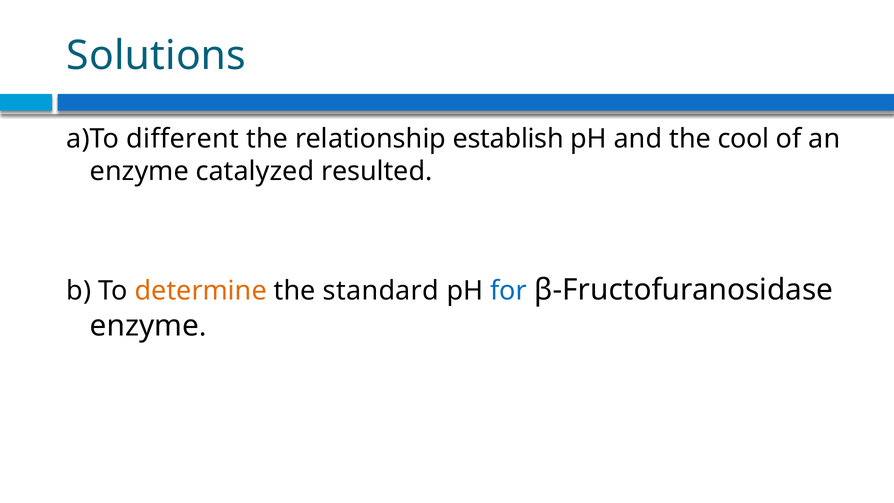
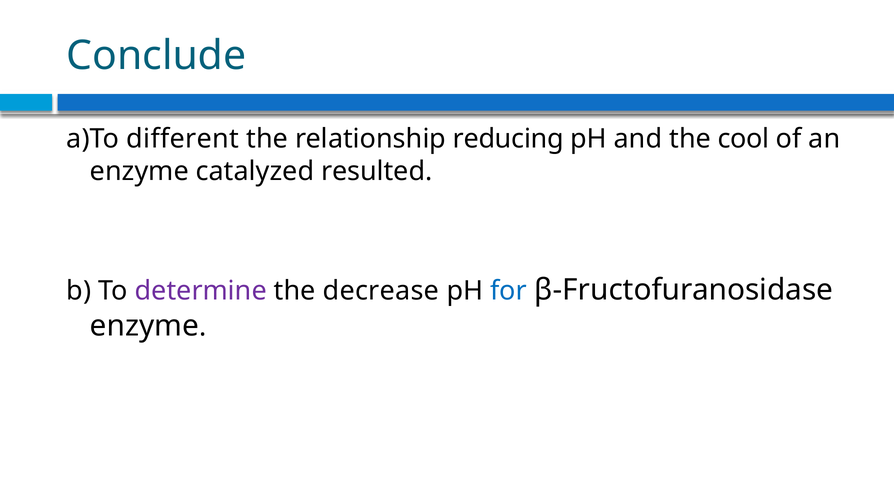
Solutions: Solutions -> Conclude
establish: establish -> reducing
determine colour: orange -> purple
standard: standard -> decrease
